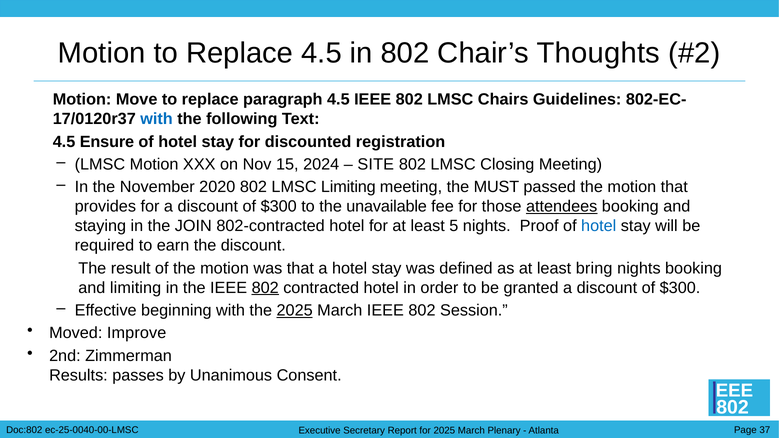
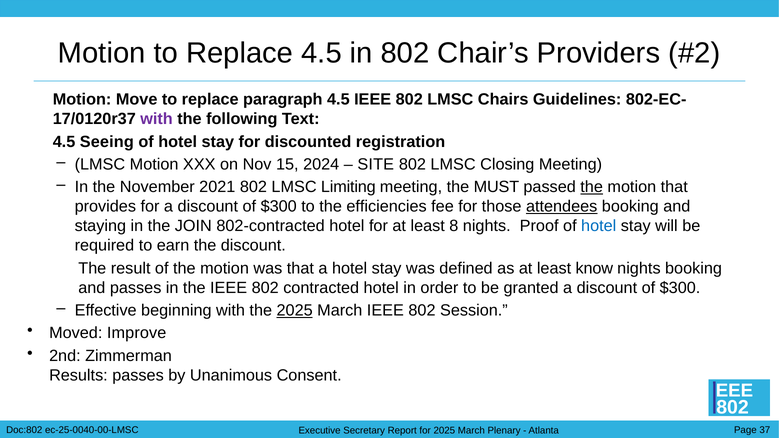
Thoughts: Thoughts -> Providers
with at (157, 119) colour: blue -> purple
Ensure: Ensure -> Seeing
2020: 2020 -> 2021
the at (592, 187) underline: none -> present
unavailable: unavailable -> efficiencies
5: 5 -> 8
bring: bring -> know
and limiting: limiting -> passes
802 at (265, 288) underline: present -> none
